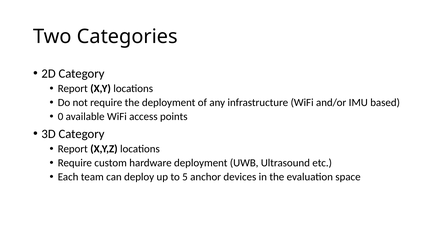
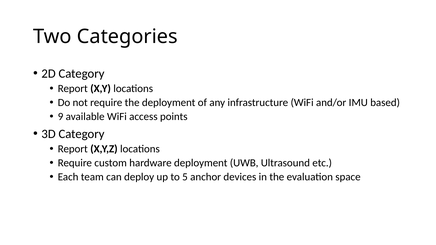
0: 0 -> 9
